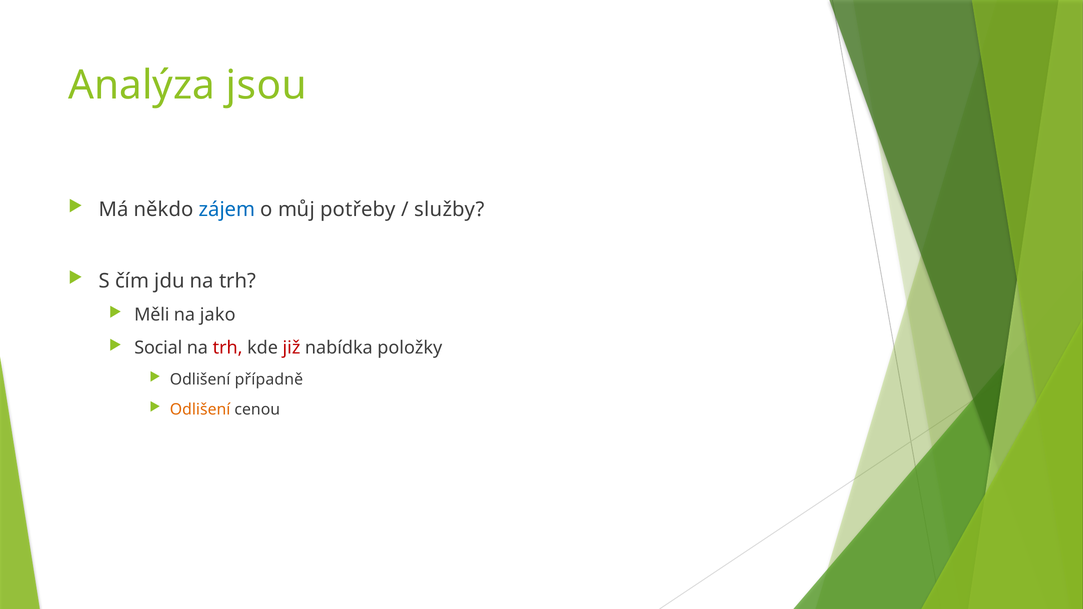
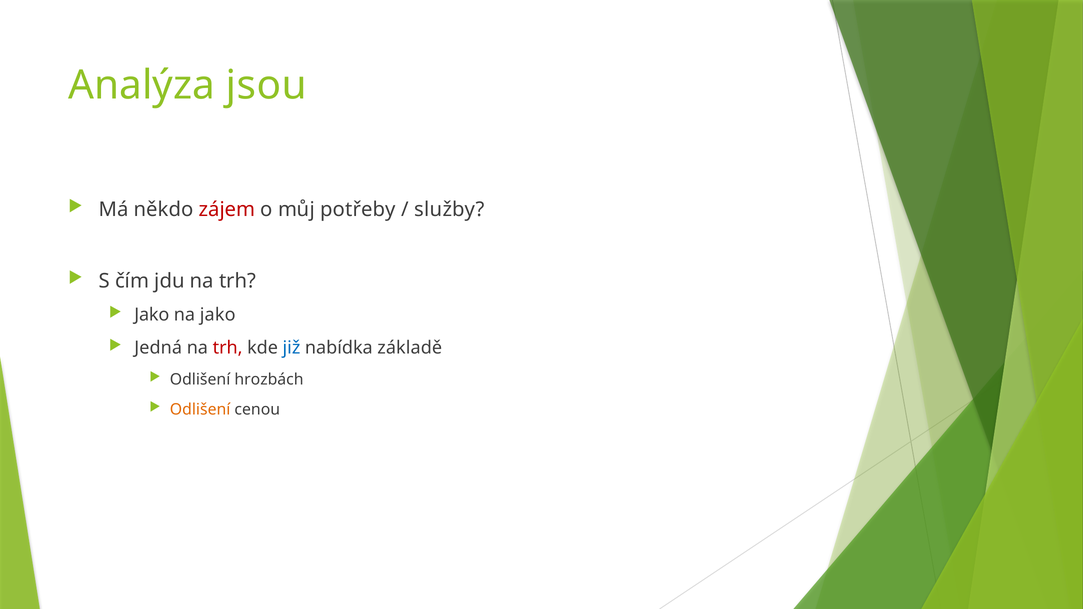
zájem colour: blue -> red
Měli at (152, 315): Měli -> Jako
Social: Social -> Jedná
již colour: red -> blue
položky: položky -> základě
případně: případně -> hrozbách
